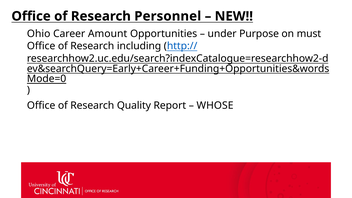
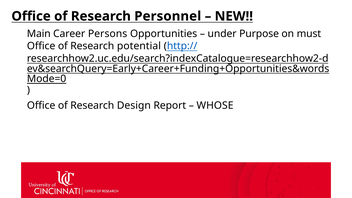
Ohio: Ohio -> Main
Amount: Amount -> Persons
including: including -> potential
Quality: Quality -> Design
